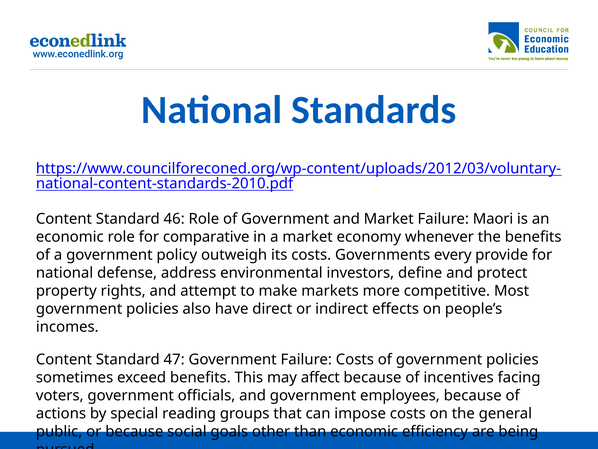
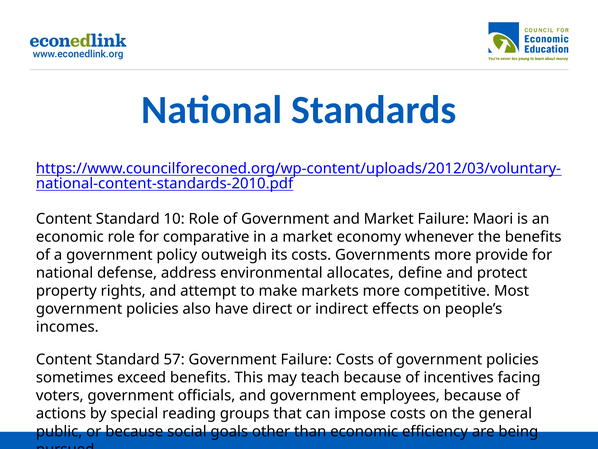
46: 46 -> 10
Governments every: every -> more
investors: investors -> allocates
47: 47 -> 57
affect: affect -> teach
